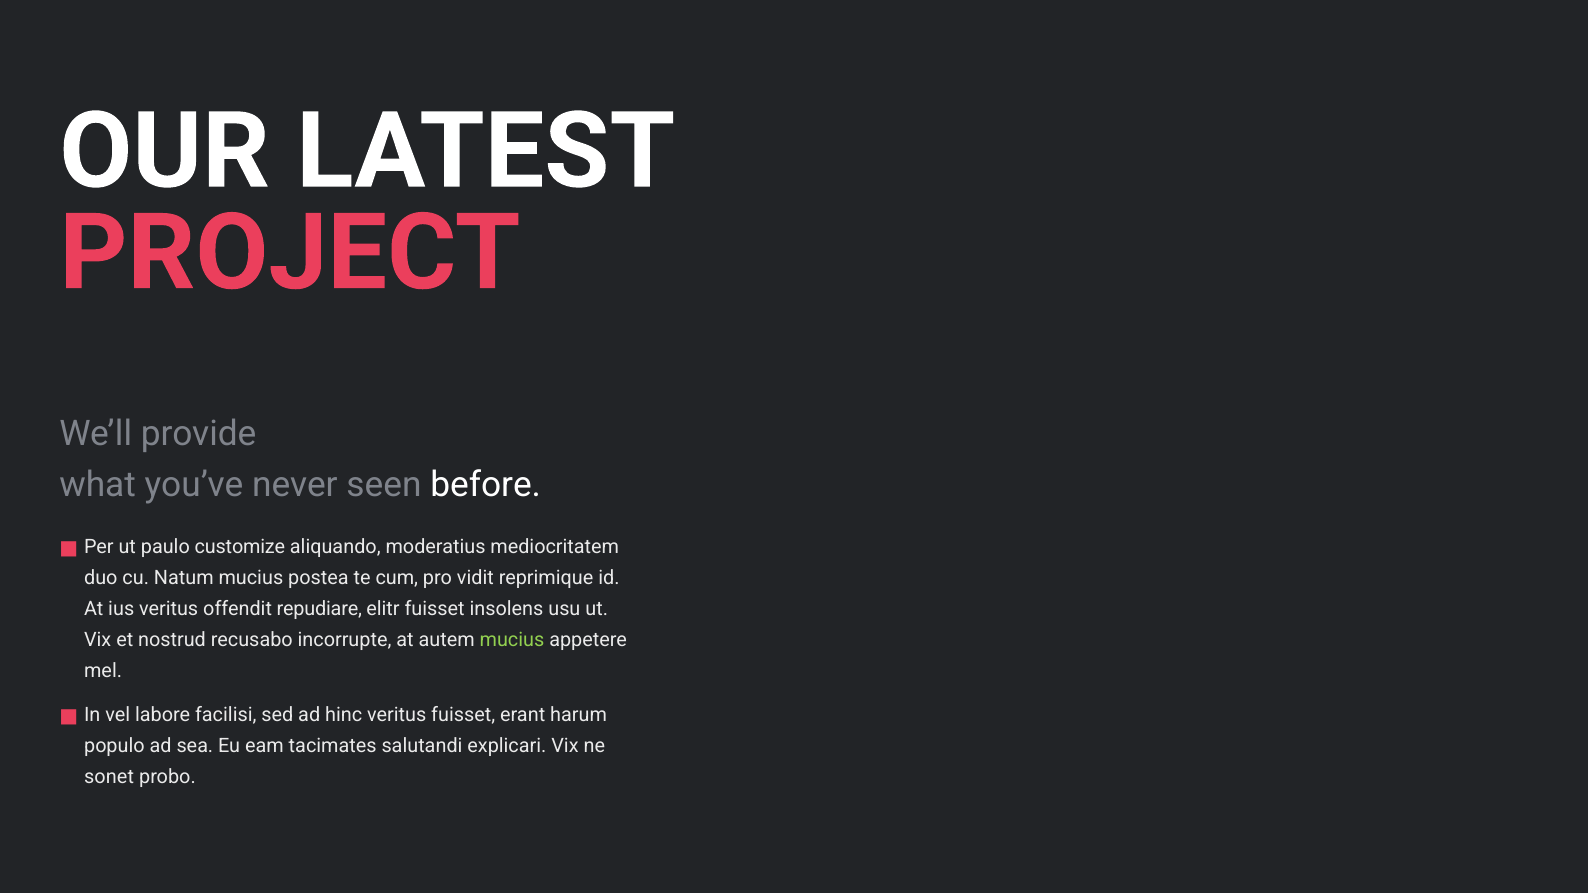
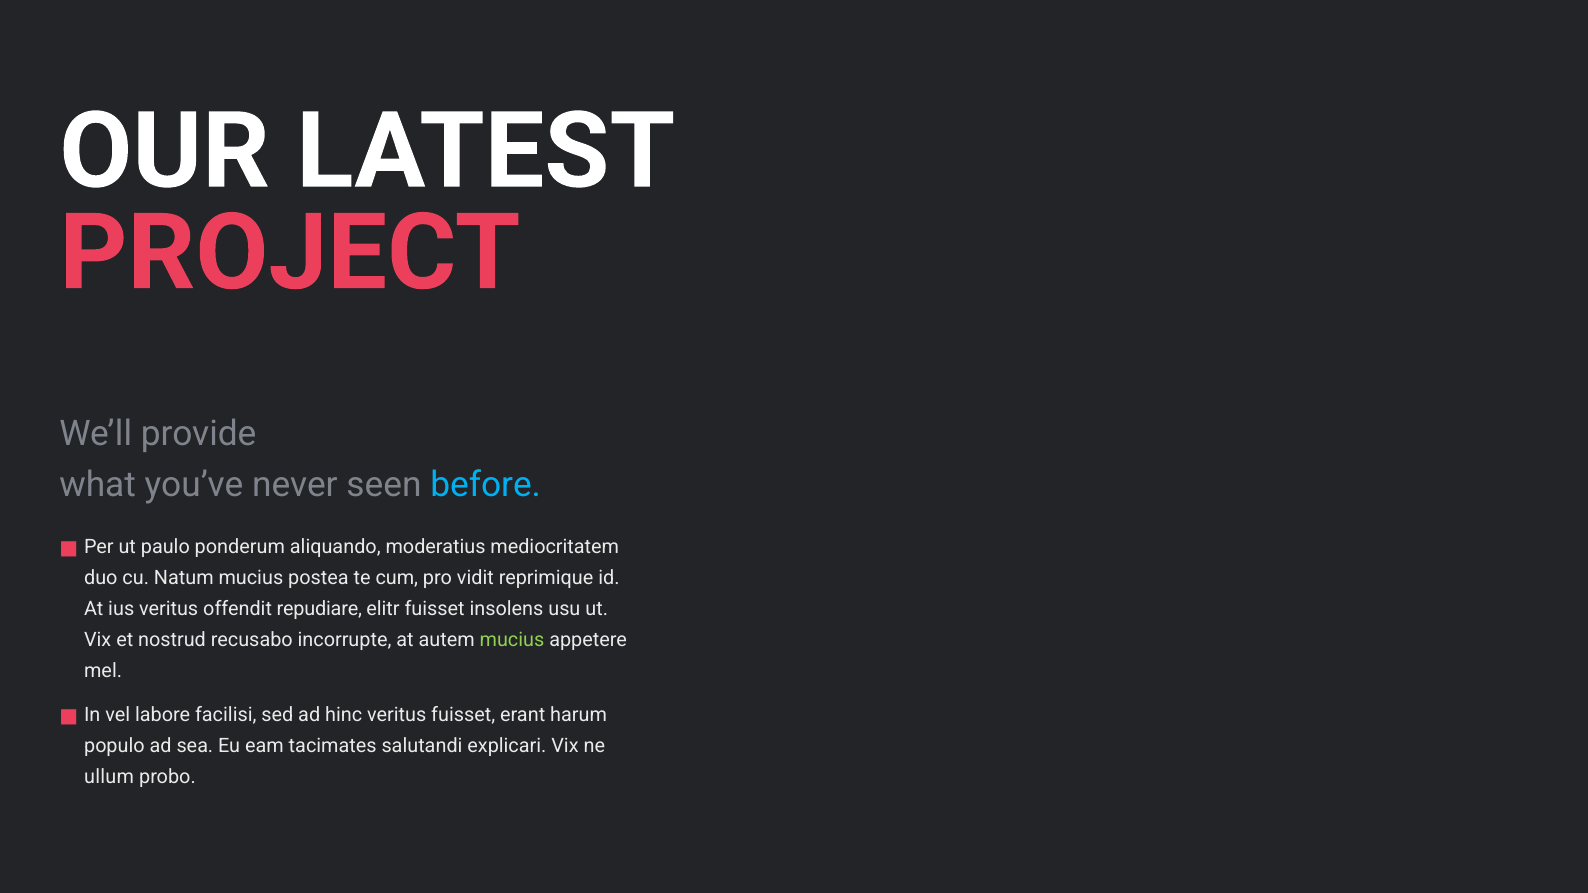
before colour: white -> light blue
customize: customize -> ponderum
sonet: sonet -> ullum
